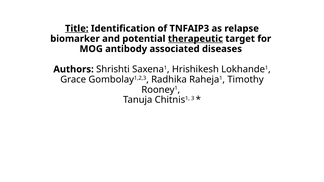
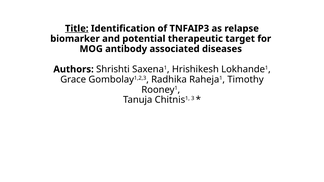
therapeutic underline: present -> none
